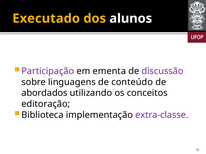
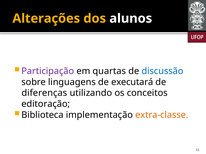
Executado: Executado -> Alterações
ementa: ementa -> quartas
discussão colour: purple -> blue
conteúdo: conteúdo -> executará
abordados: abordados -> diferenças
extra-classe colour: purple -> orange
